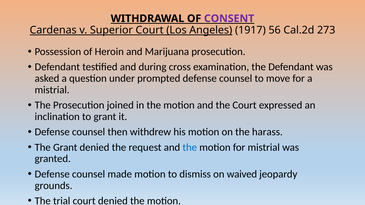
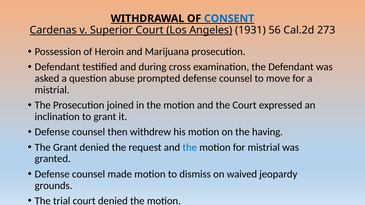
CONSENT colour: purple -> blue
1917: 1917 -> 1931
under: under -> abuse
harass: harass -> having
